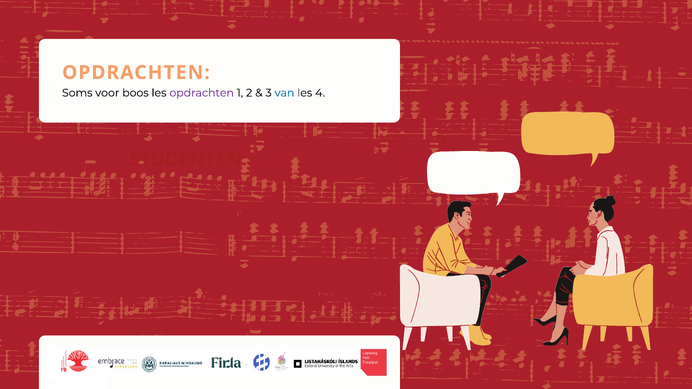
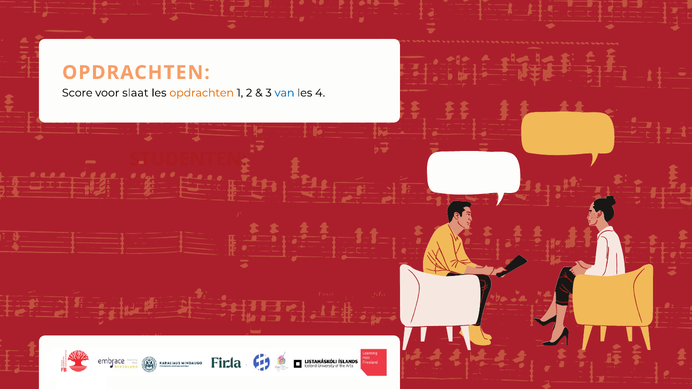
Soms: Soms -> Score
boos: boos -> slaat
opdrachten at (202, 93) colour: purple -> orange
